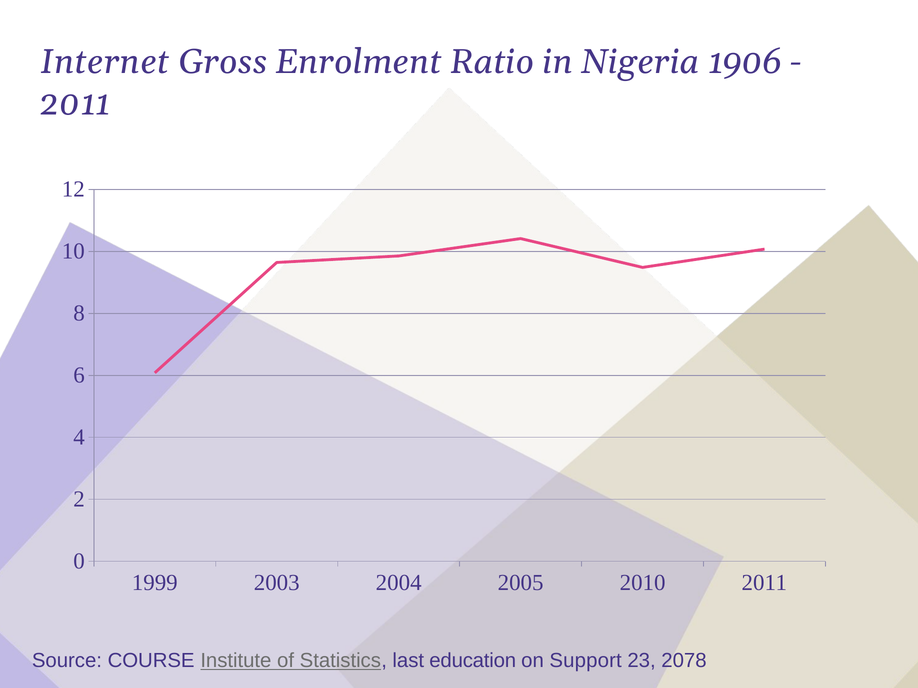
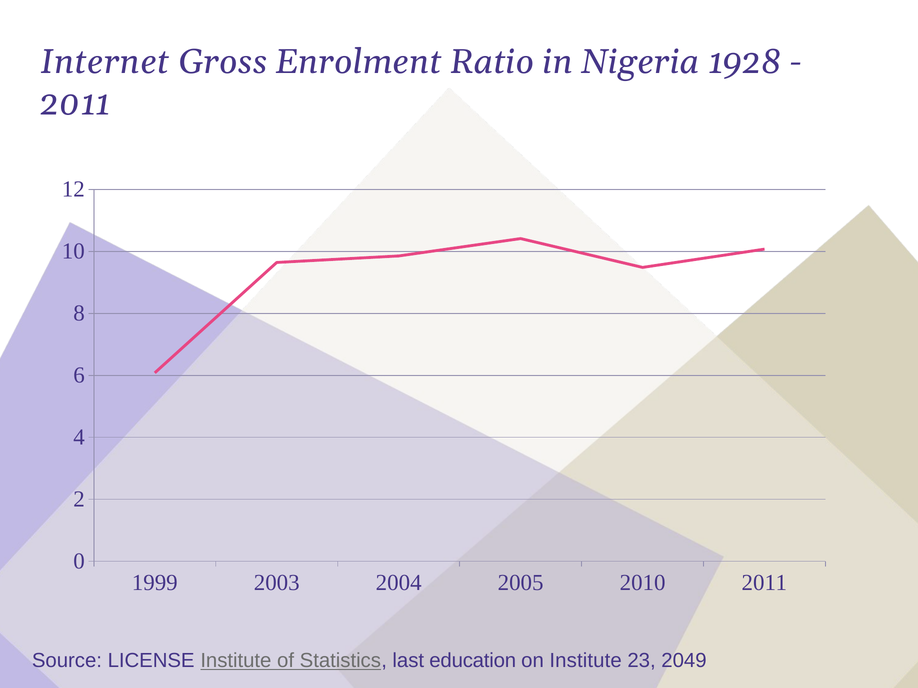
1906: 1906 -> 1928
COURSE: COURSE -> LICENSE
on Support: Support -> Institute
2078: 2078 -> 2049
